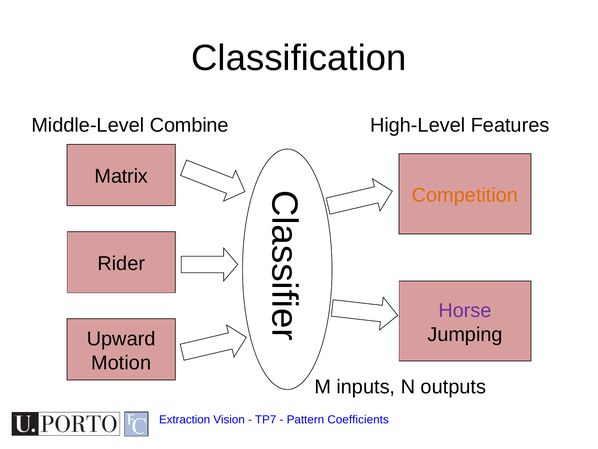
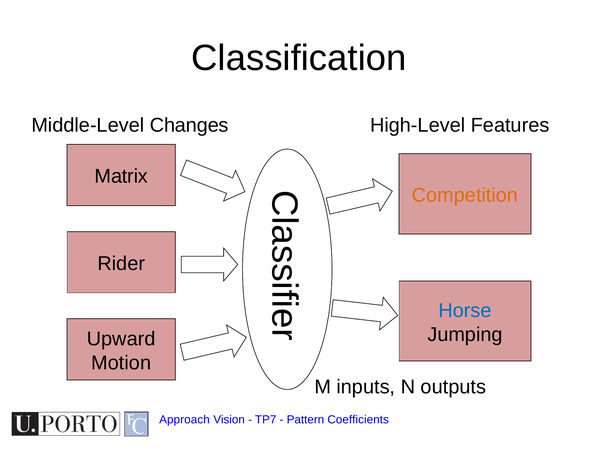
Combine: Combine -> Changes
Horse colour: purple -> blue
Extraction: Extraction -> Approach
